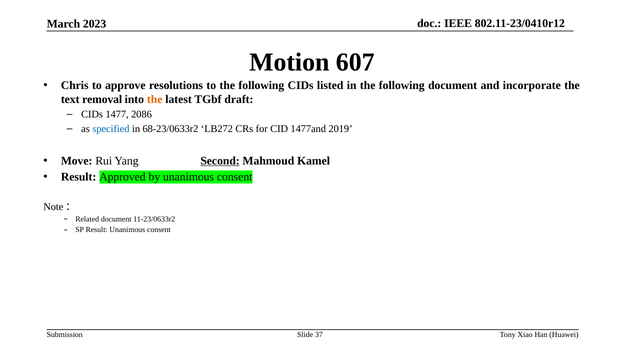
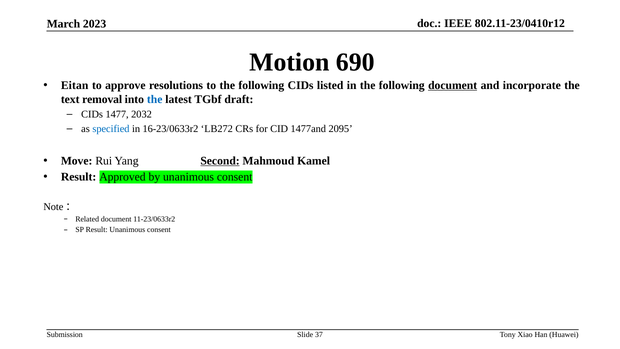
607: 607 -> 690
Chris: Chris -> Eitan
document at (453, 85) underline: none -> present
the at (155, 99) colour: orange -> blue
2086: 2086 -> 2032
68-23/0633r2: 68-23/0633r2 -> 16-23/0633r2
2019: 2019 -> 2095
